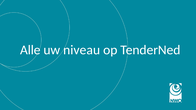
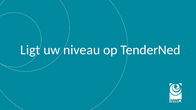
Alle: Alle -> Ligt
